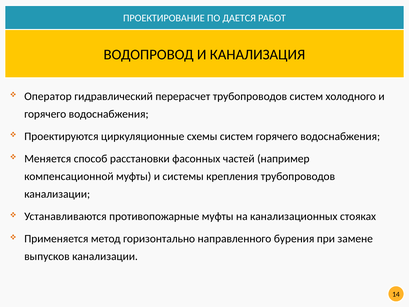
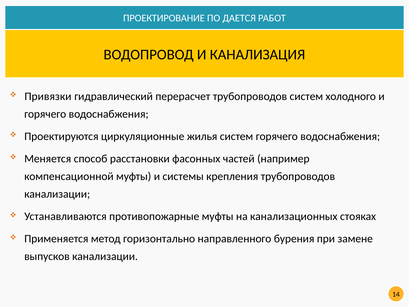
Оператор: Оператор -> Привязки
схемы: схемы -> жилья
